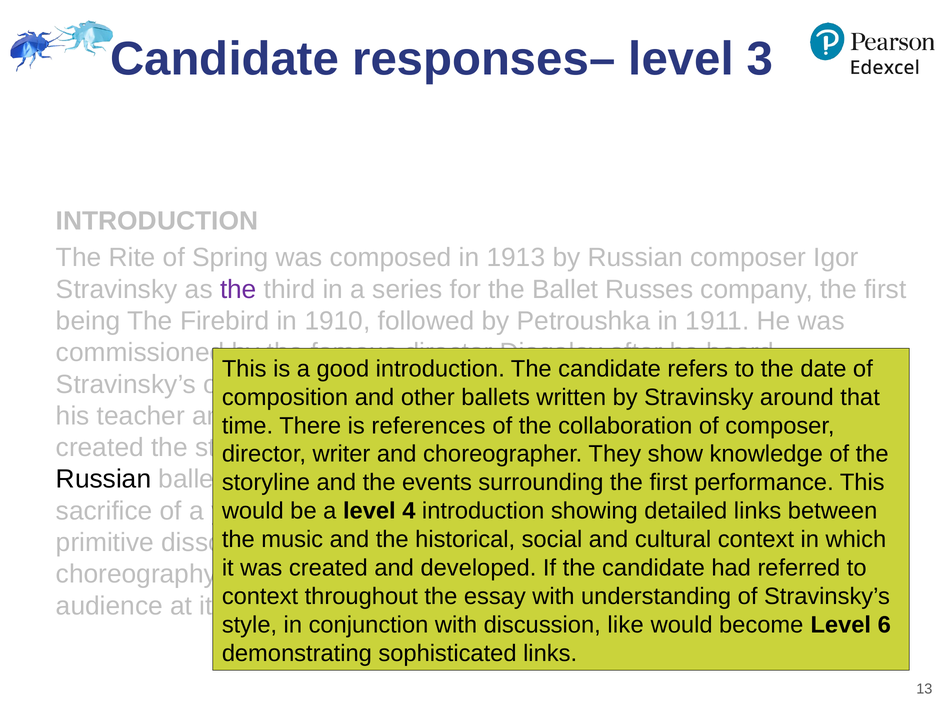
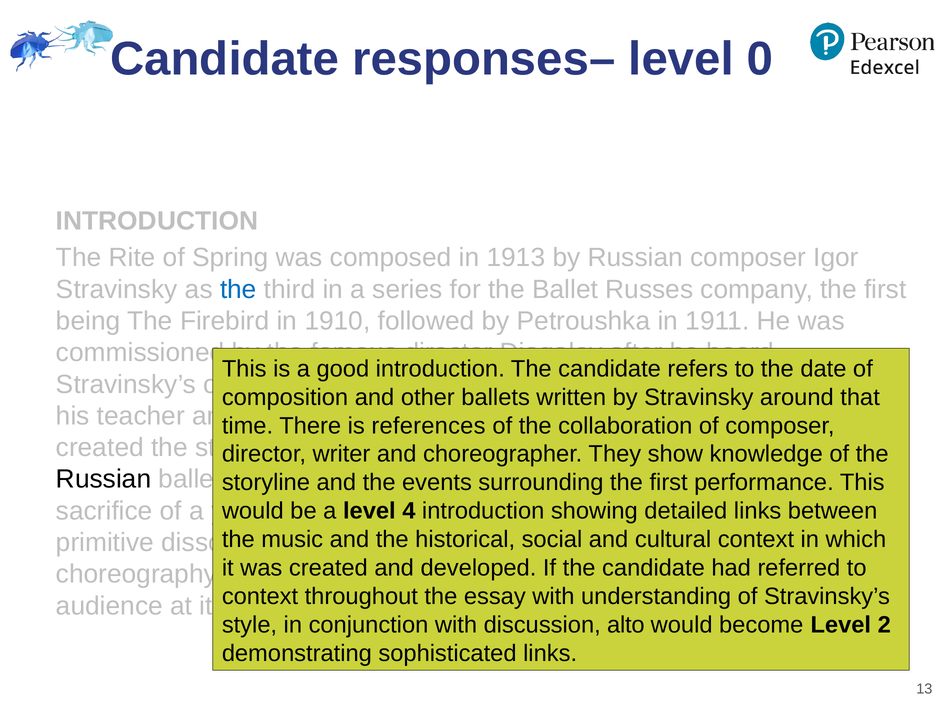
3: 3 -> 0
the at (238, 289) colour: purple -> blue
like: like -> alto
6: 6 -> 2
